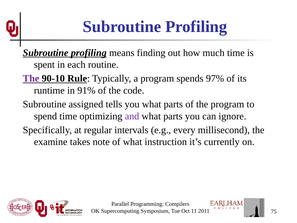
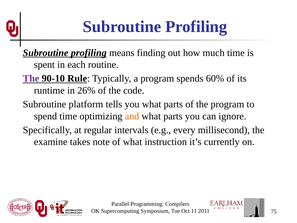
97%: 97% -> 60%
91%: 91% -> 26%
assigned: assigned -> platform
and colour: purple -> orange
